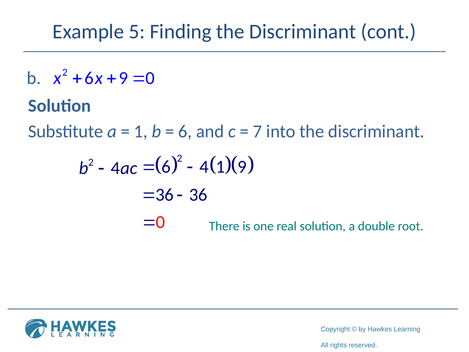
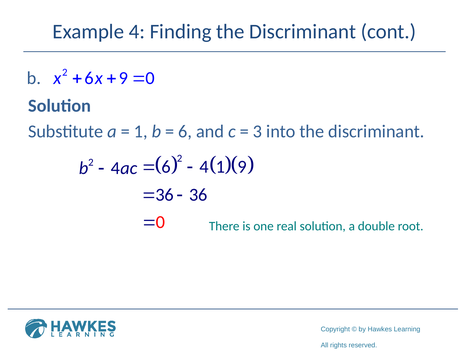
Example 5: 5 -> 4
7: 7 -> 3
